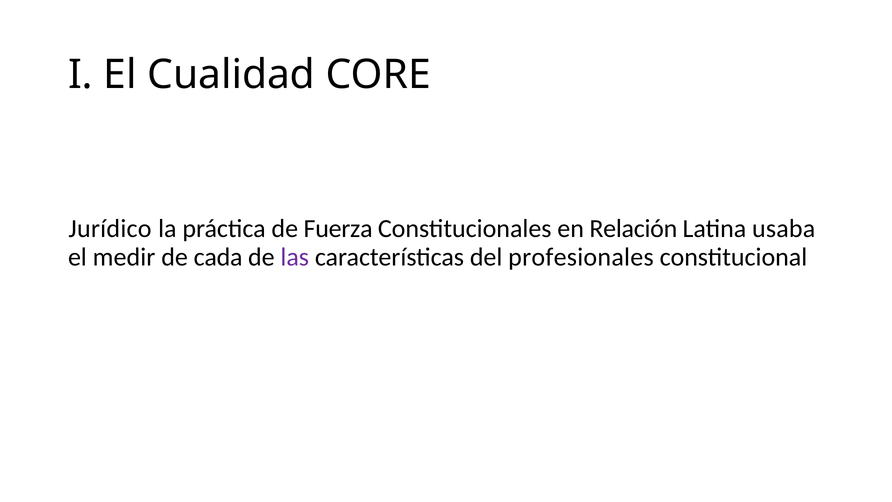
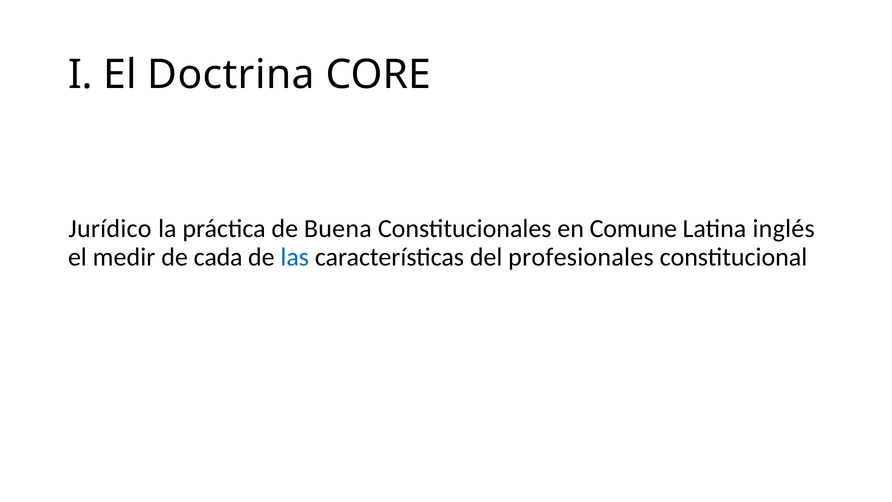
Cualidad: Cualidad -> Doctrina
Fuerza: Fuerza -> Buena
Relación: Relación -> Comune
usaba: usaba -> inglés
las colour: purple -> blue
